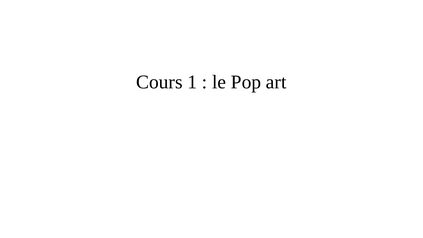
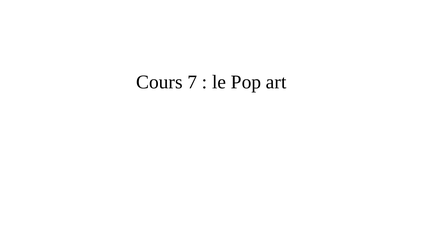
1: 1 -> 7
